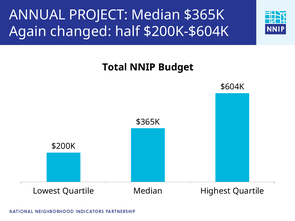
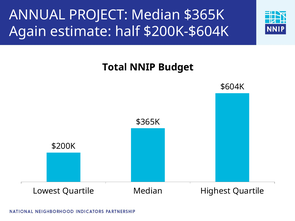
changed: changed -> estimate
